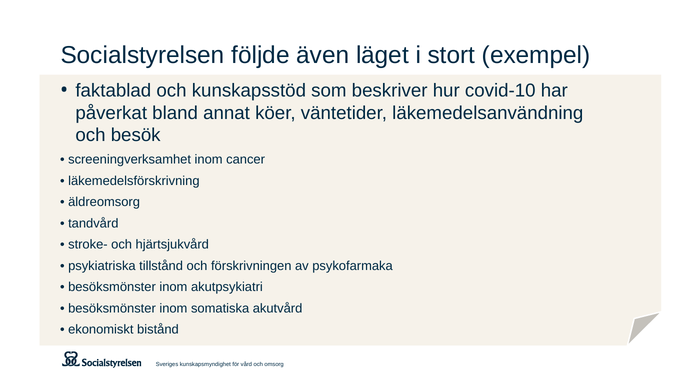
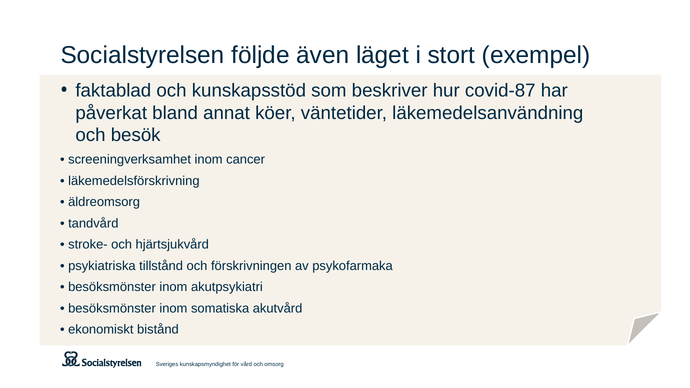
covid-10: covid-10 -> covid-87
